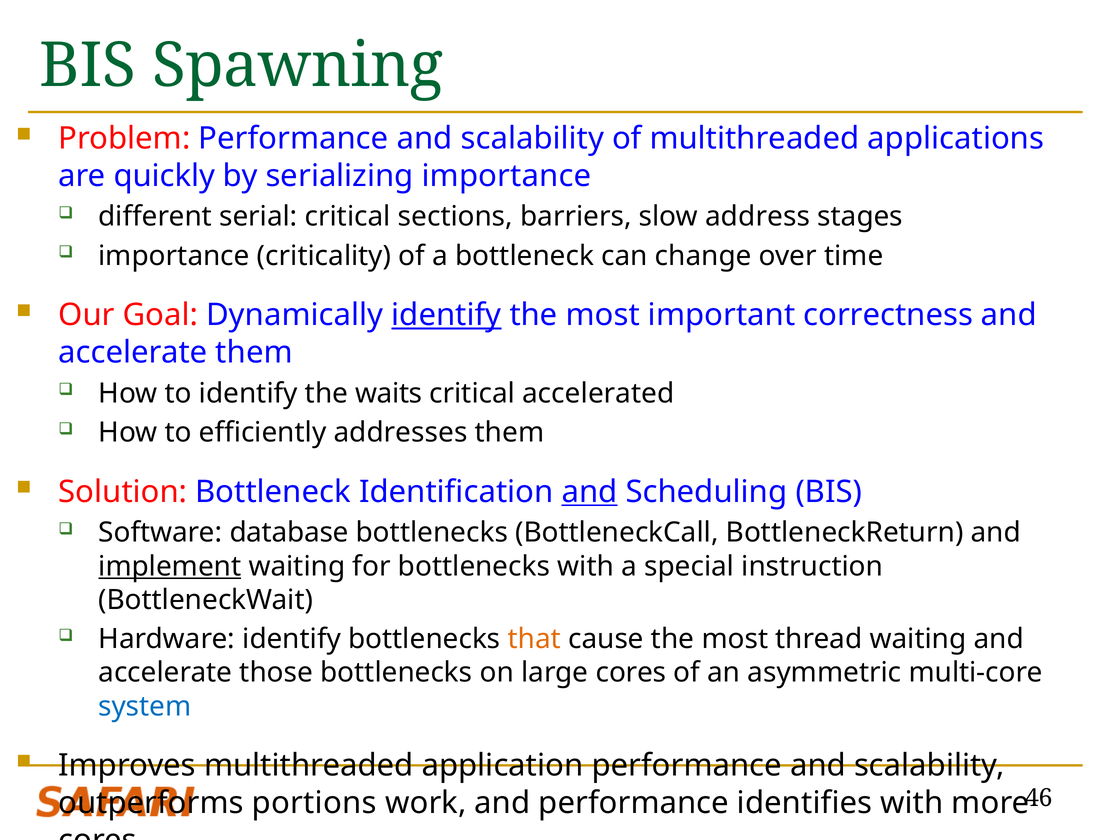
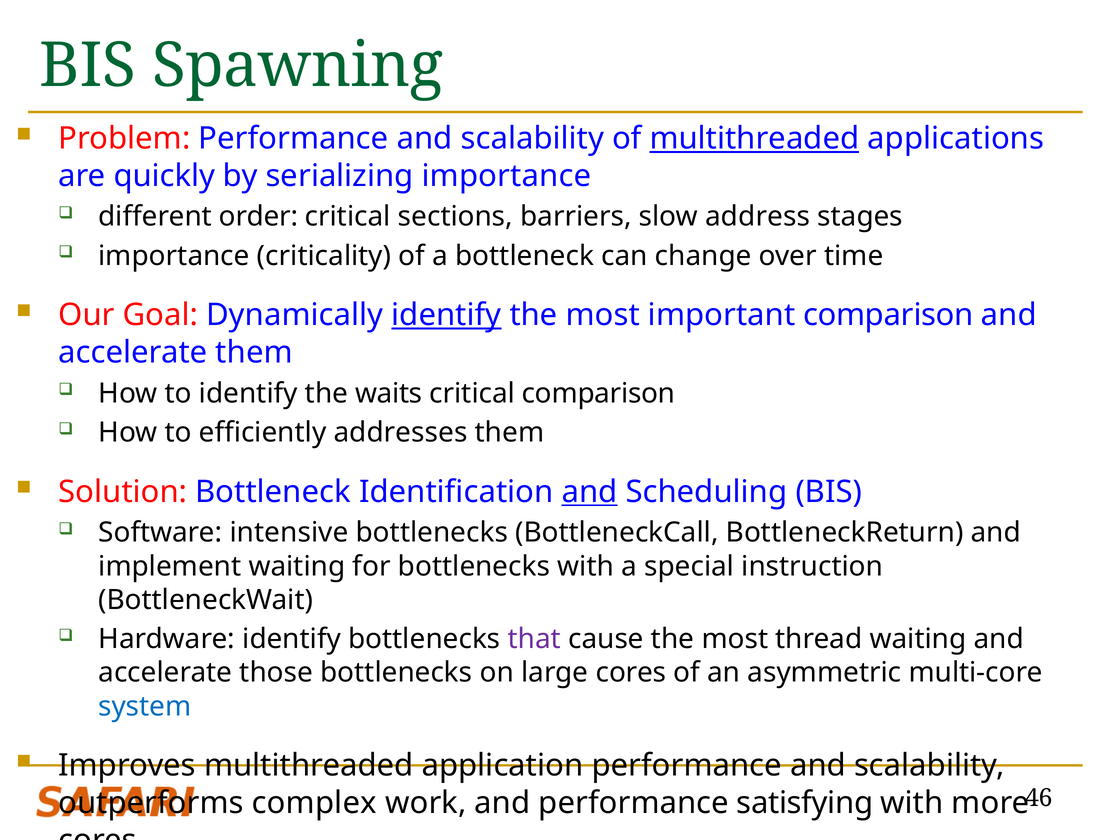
multithreaded at (754, 138) underline: none -> present
serial: serial -> order
important correctness: correctness -> comparison
critical accelerated: accelerated -> comparison
database: database -> intensive
implement underline: present -> none
that colour: orange -> purple
portions: portions -> complex
identifies: identifies -> satisfying
